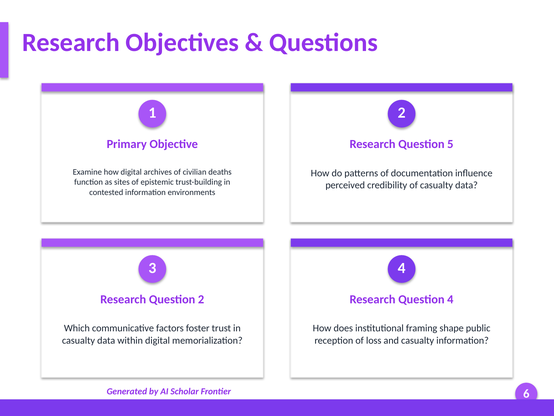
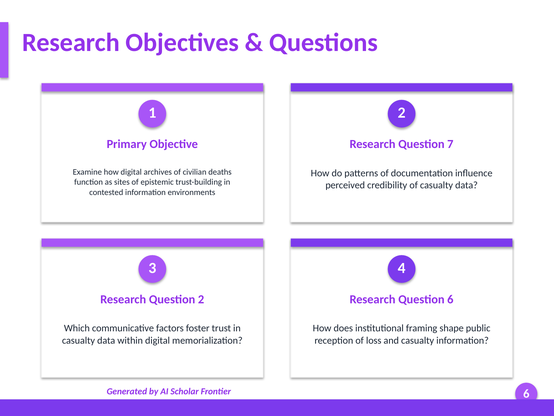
5: 5 -> 7
Question 4: 4 -> 6
